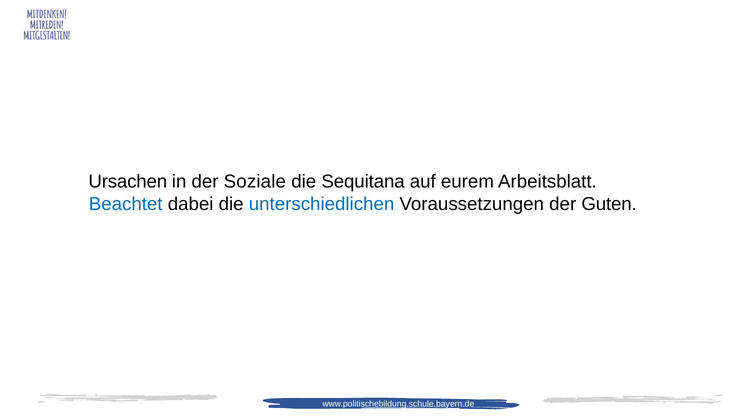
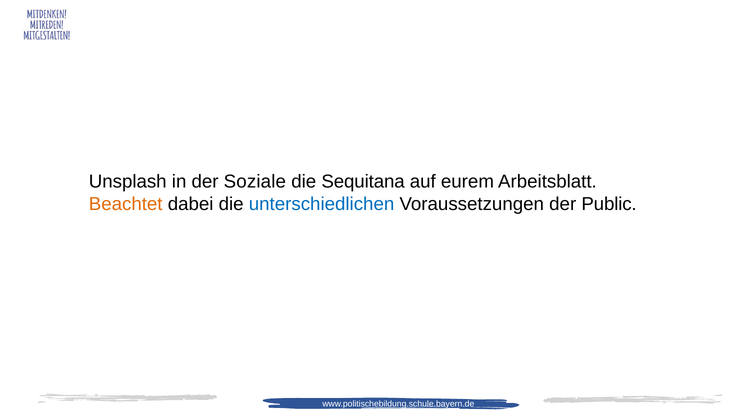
Ursachen: Ursachen -> Unsplash
Beachtet colour: blue -> orange
Guten: Guten -> Public
